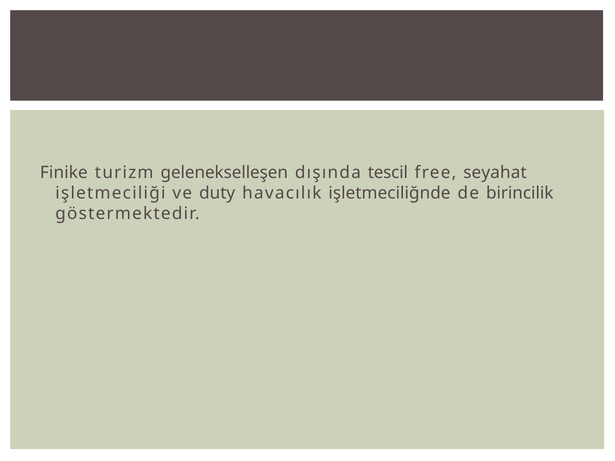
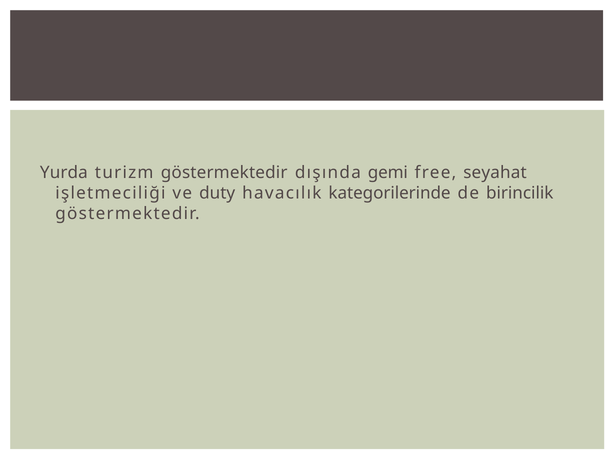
Finike: Finike -> Yurda
turizm gelenekselleşen: gelenekselleşen -> göstermektedir
tescil: tescil -> gemi
işletmeciliğnde: işletmeciliğnde -> kategorilerinde
